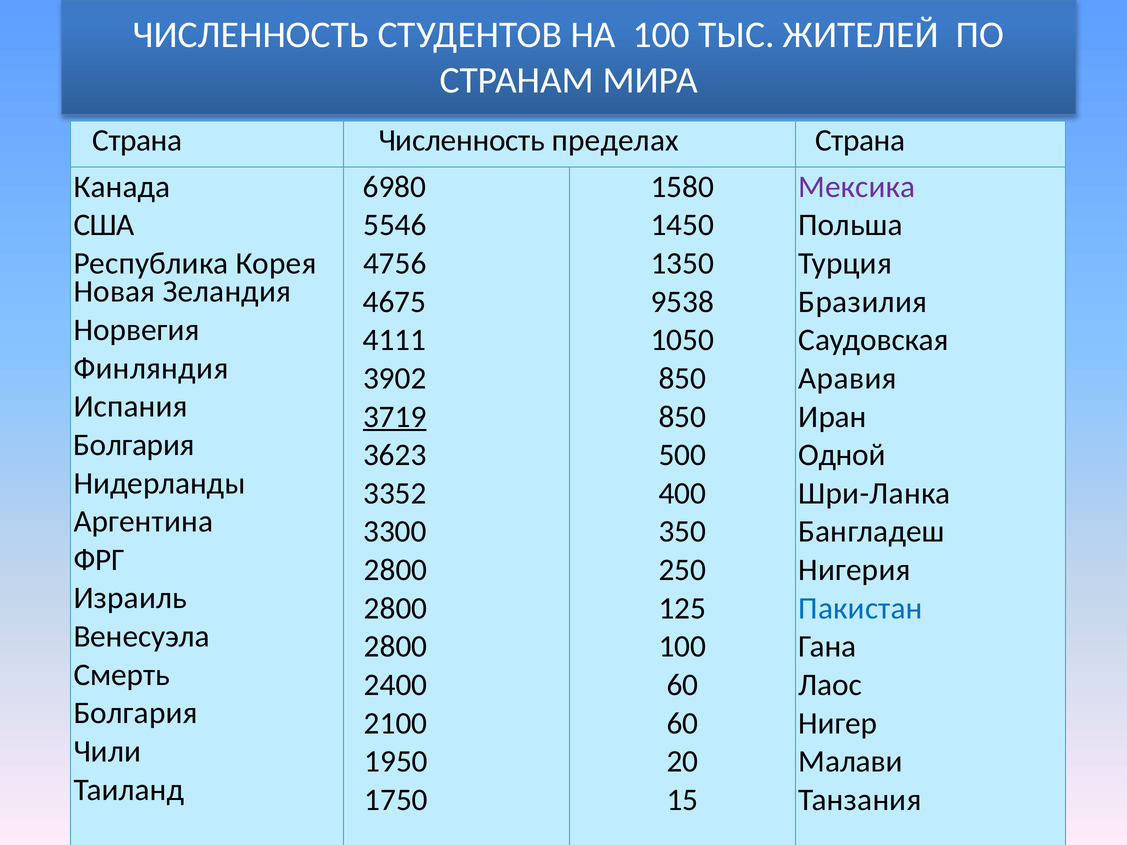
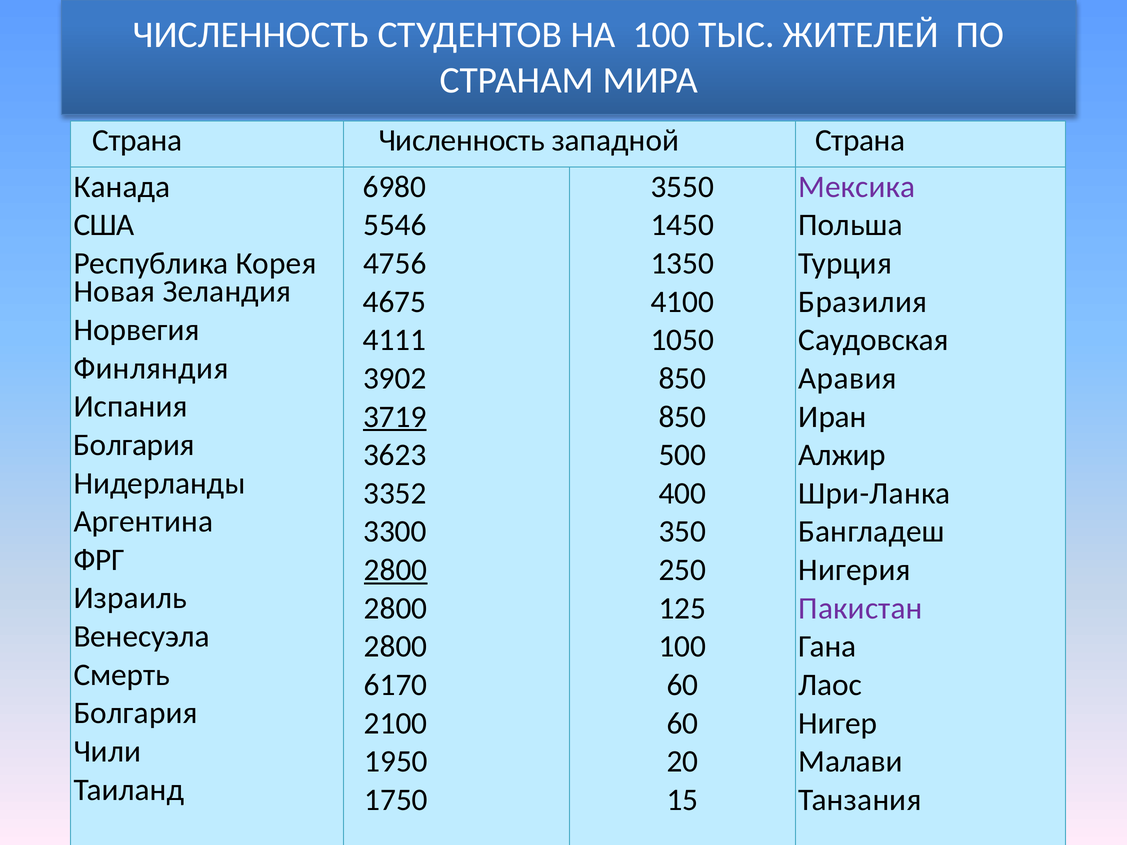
пределах: пределах -> западной
1580: 1580 -> 3550
9538: 9538 -> 4100
Одной: Одной -> Алжир
2800 at (396, 570) underline: none -> present
Пакистан colour: blue -> purple
2400: 2400 -> 6170
